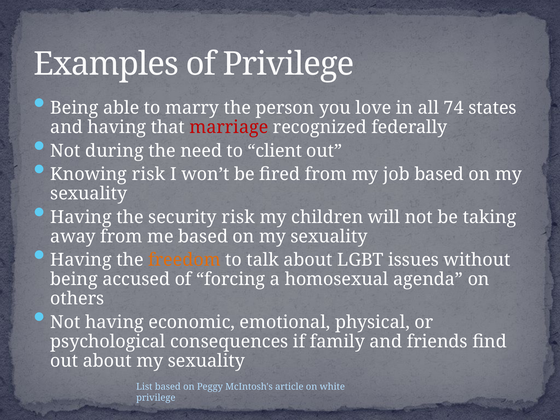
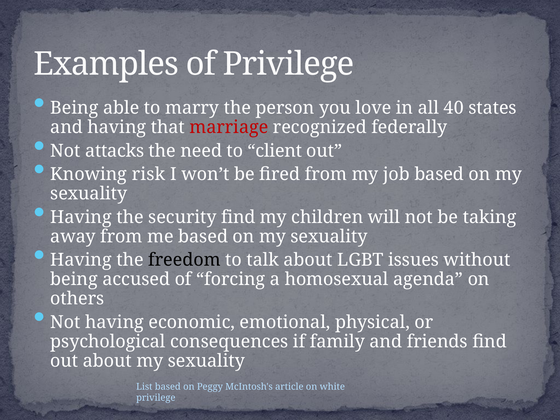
74: 74 -> 40
during: during -> attacks
security risk: risk -> find
freedom colour: orange -> black
